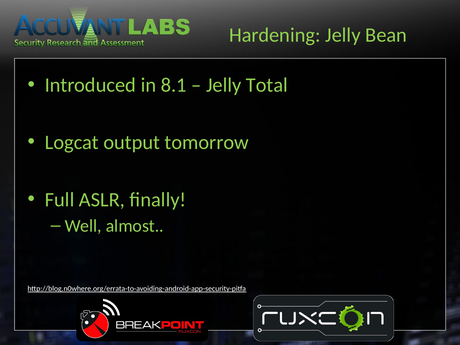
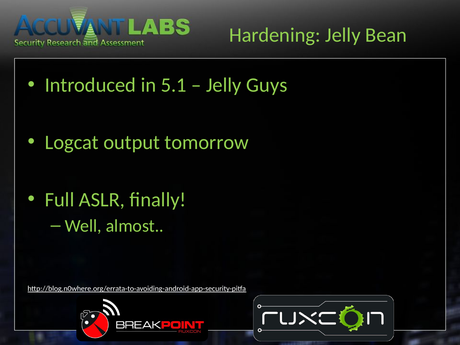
8.1: 8.1 -> 5.1
Total: Total -> Guys
